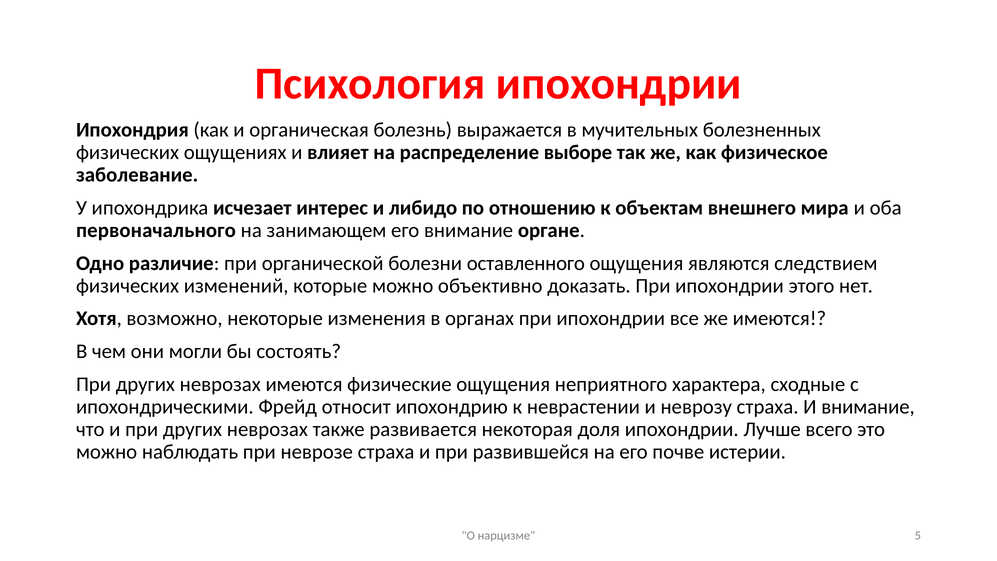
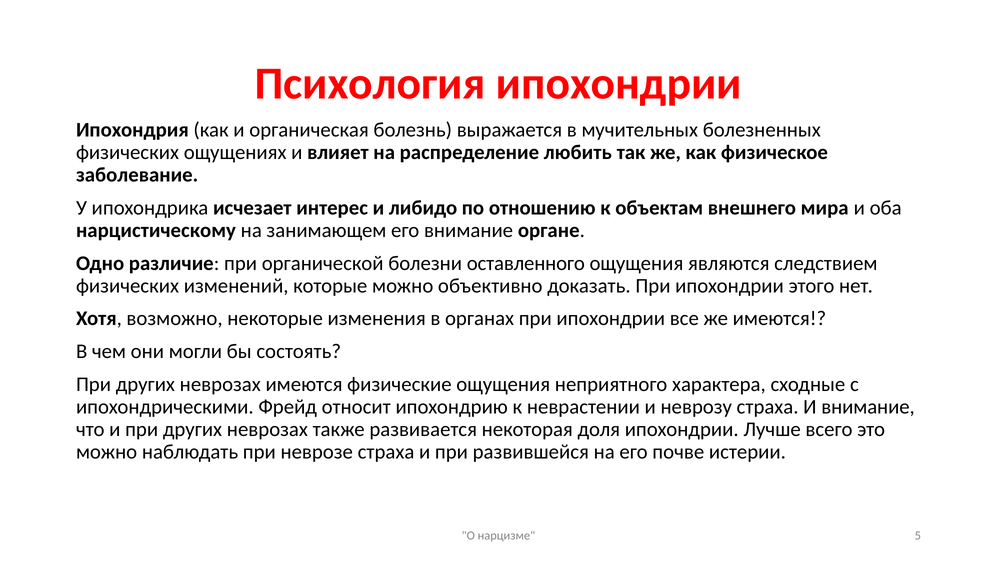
выборе: выборе -> любить
первоначального: первоначального -> нарцистическому
